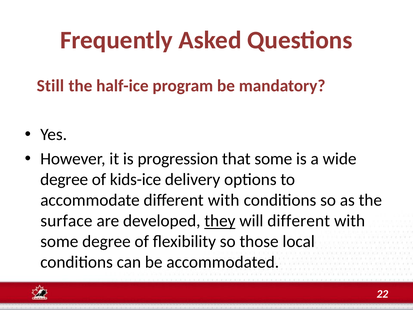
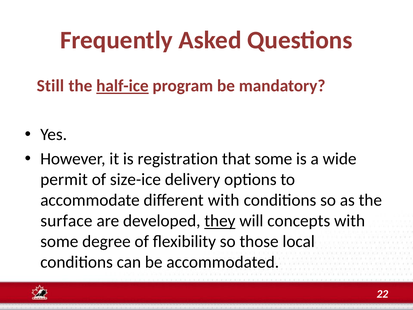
half-ice underline: none -> present
progression: progression -> registration
degree at (64, 179): degree -> permit
kids-ice: kids-ice -> size-ice
will different: different -> concepts
